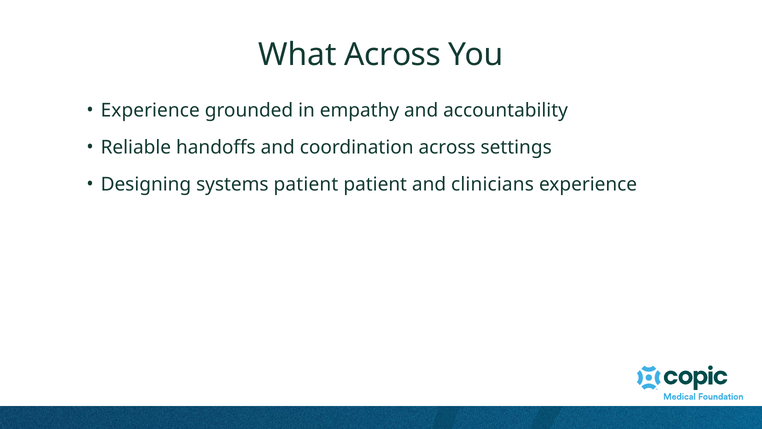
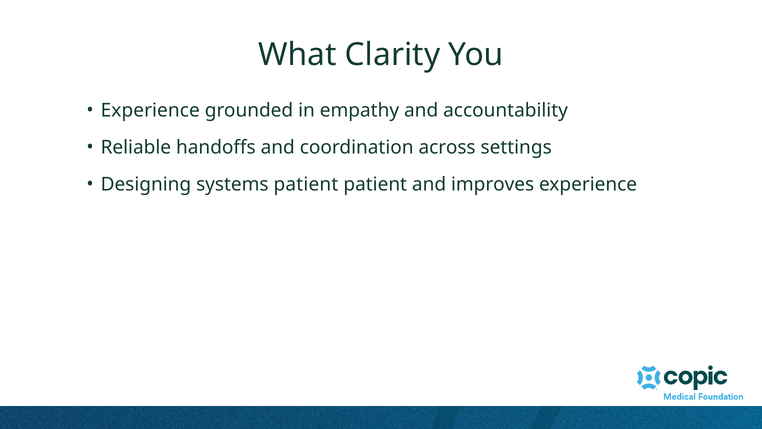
What Across: Across -> Clarity
clinicians: clinicians -> improves
